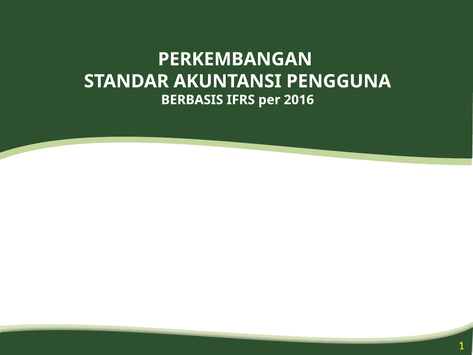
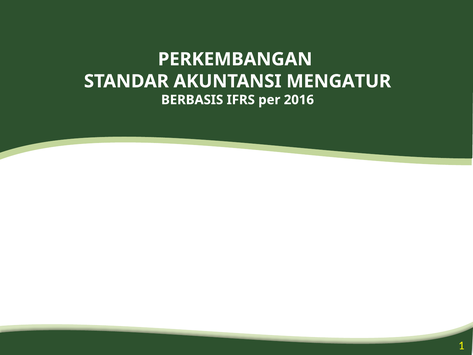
PENGGUNA: PENGGUNA -> MENGATUR
